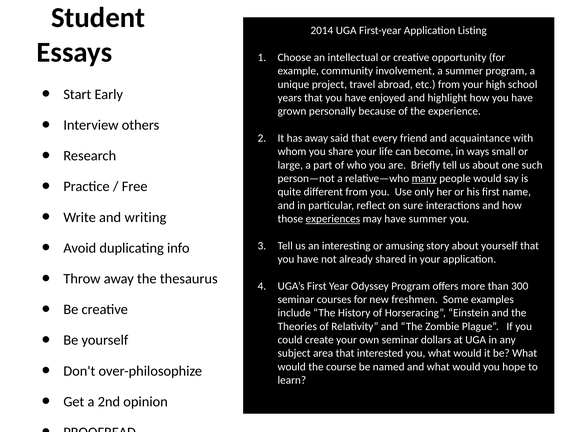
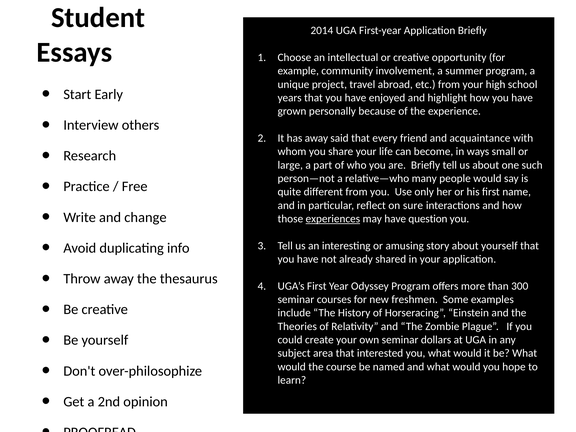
Application Listing: Listing -> Briefly
many underline: present -> none
writing: writing -> change
have summer: summer -> question
